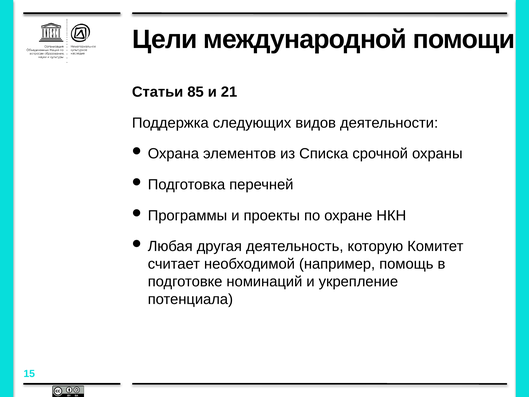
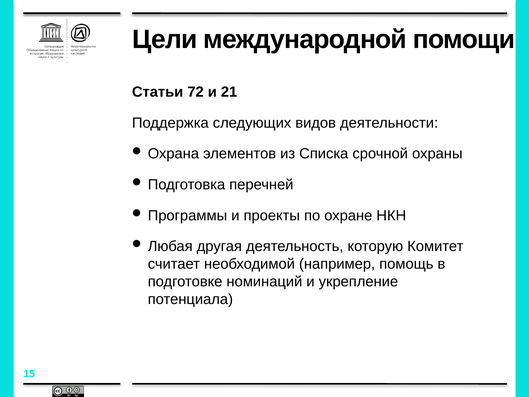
85: 85 -> 72
